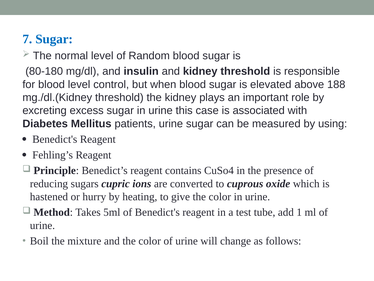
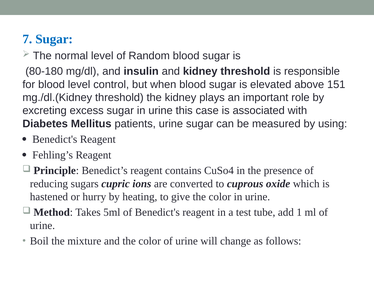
188: 188 -> 151
